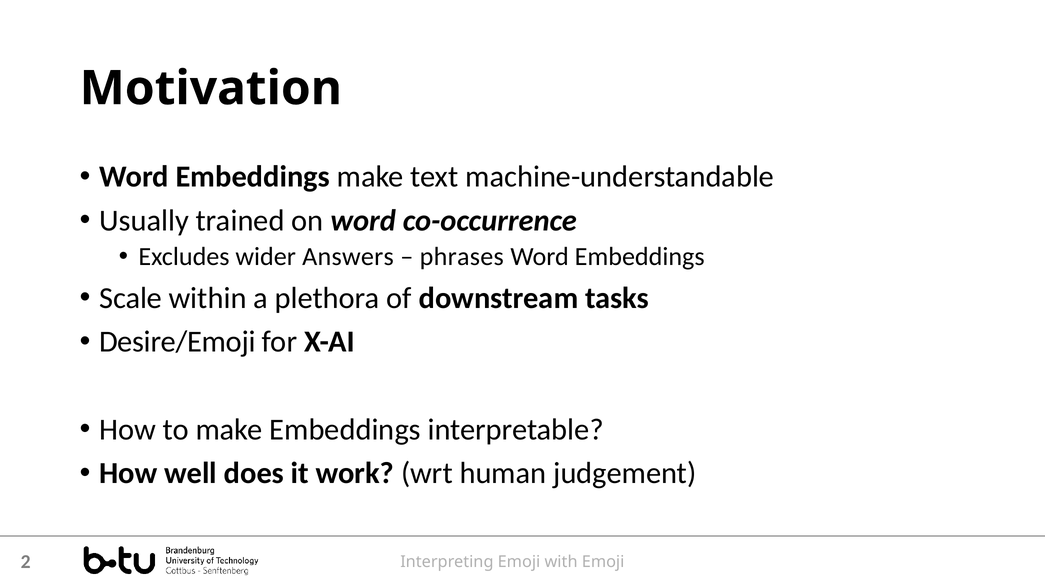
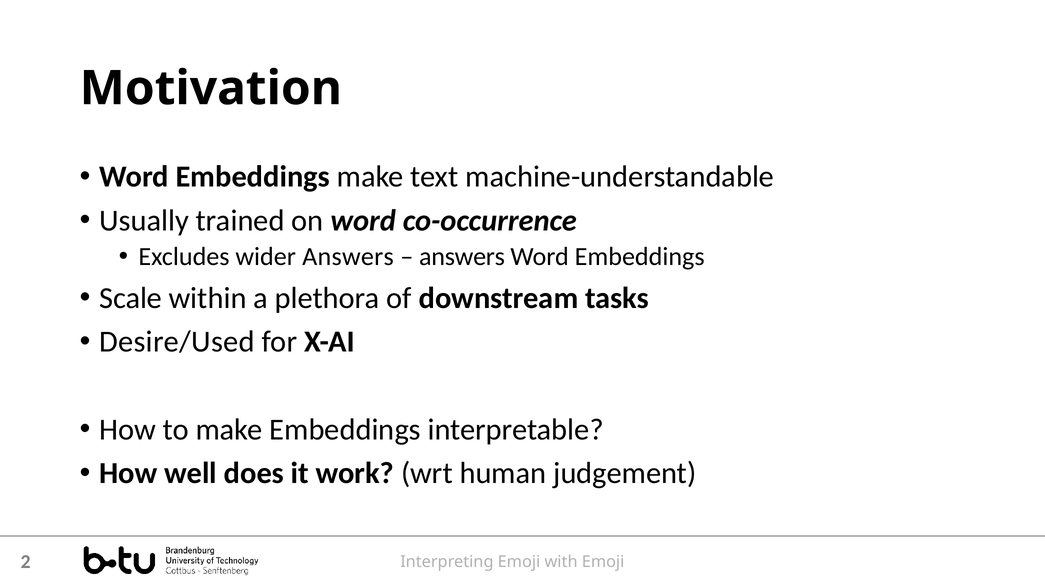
phrases at (462, 257): phrases -> answers
Desire/Emoji: Desire/Emoji -> Desire/Used
